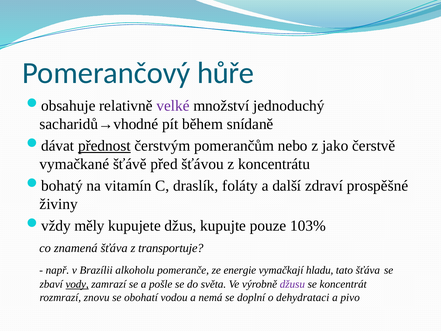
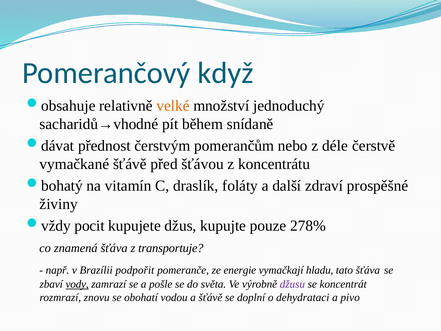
hůře: hůře -> když
velké colour: purple -> orange
přednost underline: present -> none
jako: jako -> déle
měly: měly -> pocit
103%: 103% -> 278%
alkoholu: alkoholu -> podpořit
a nemá: nemá -> šťávě
